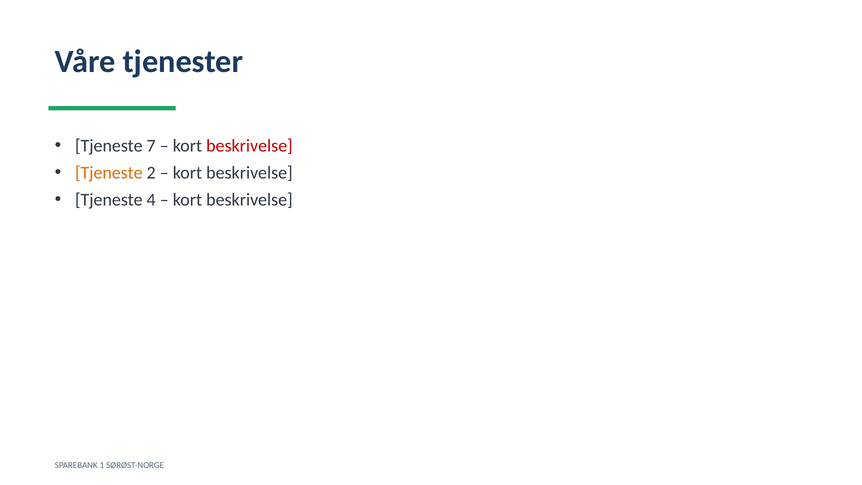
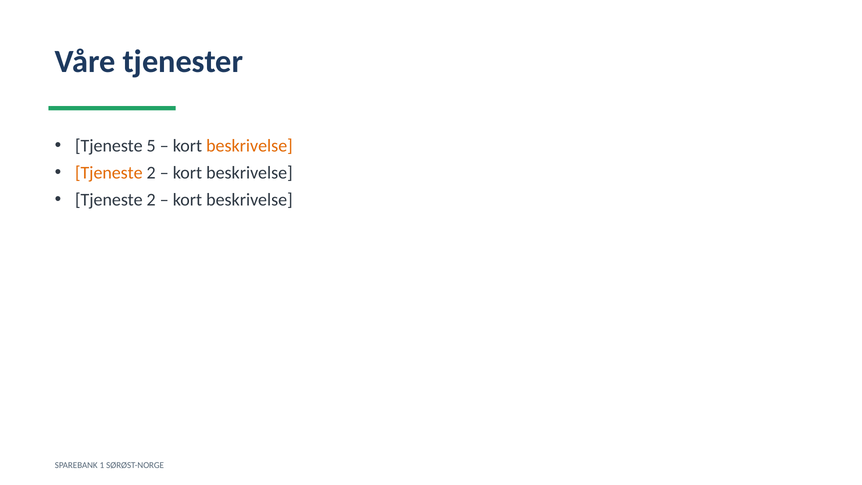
7: 7 -> 5
beskrivelse at (249, 146) colour: red -> orange
4 at (151, 200): 4 -> 2
